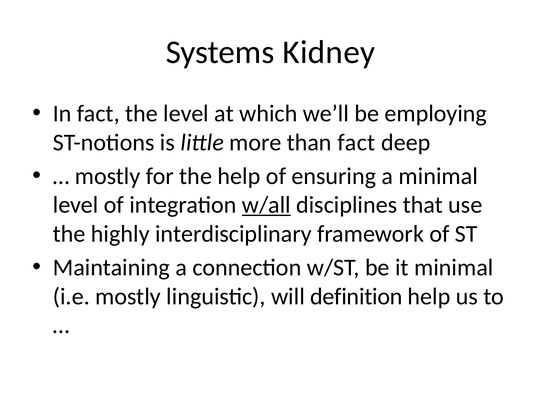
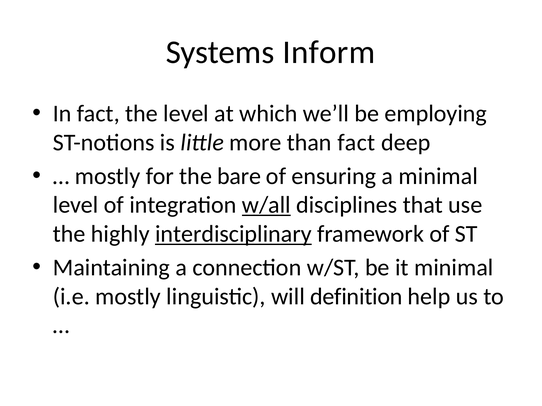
Kidney: Kidney -> Inform
the help: help -> bare
interdisciplinary underline: none -> present
